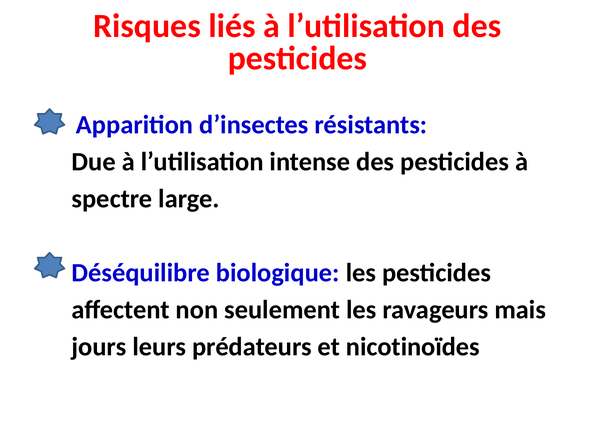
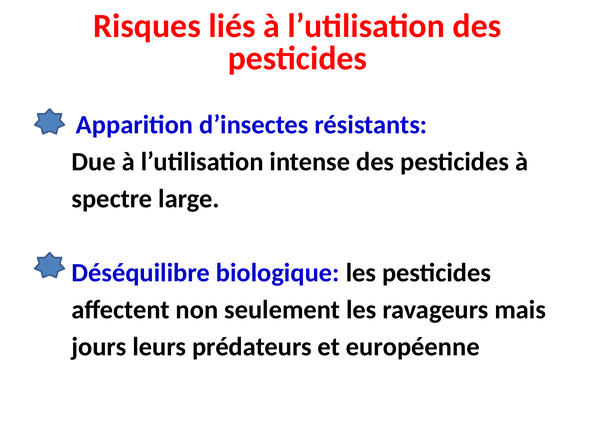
nicotinoïdes: nicotinoïdes -> européenne
